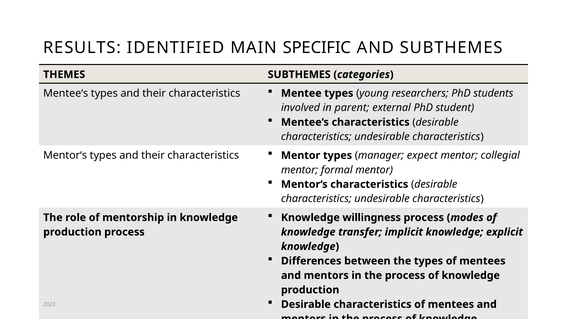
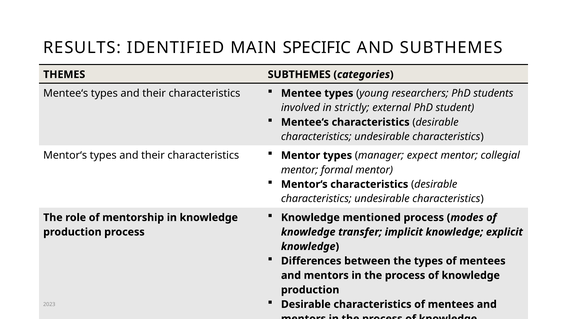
parent: parent -> strictly
willingness: willingness -> mentioned
